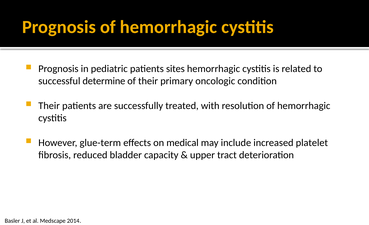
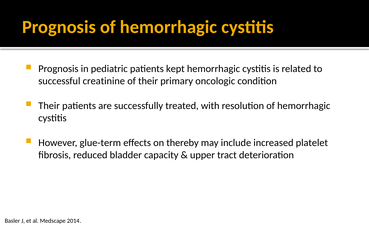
sites: sites -> kept
determine: determine -> creatinine
medical: medical -> thereby
